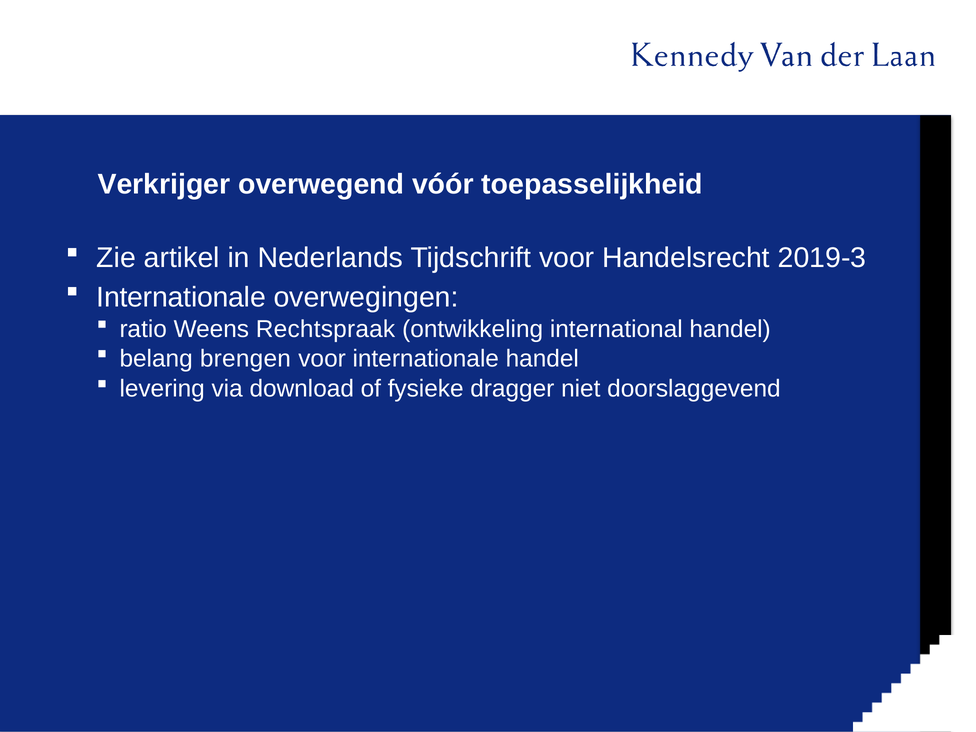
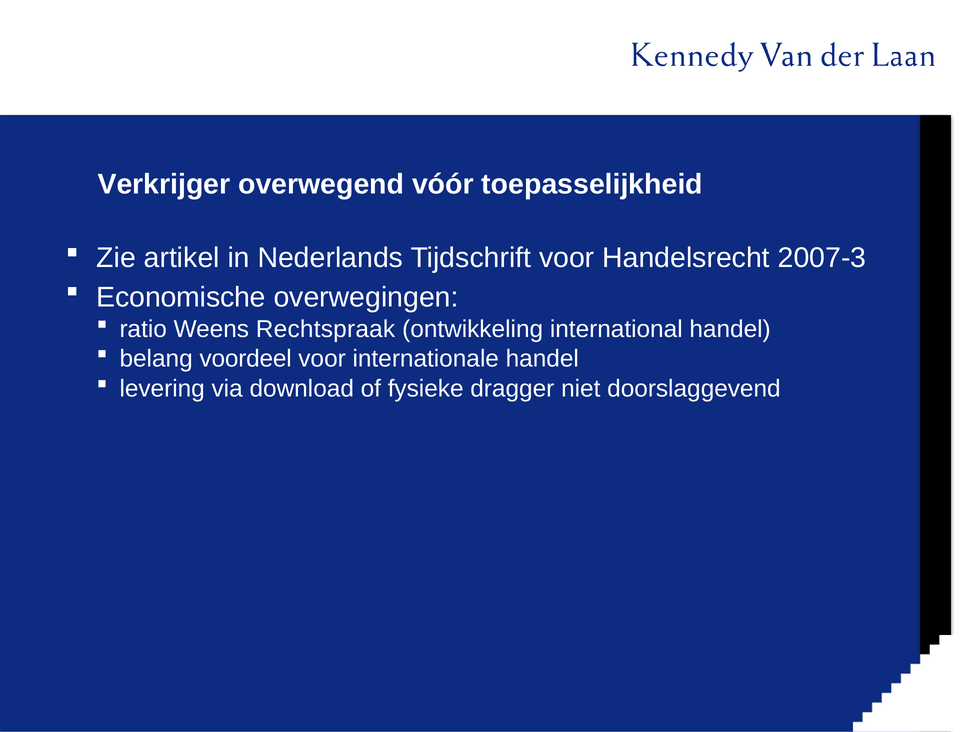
2019-3: 2019-3 -> 2007-3
Internationale at (181, 297): Internationale -> Economische
brengen: brengen -> voordeel
